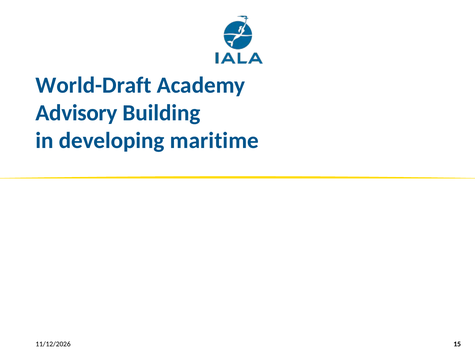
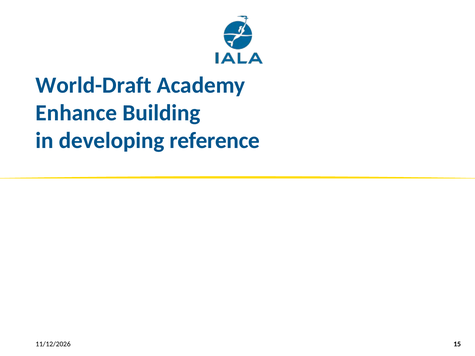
Advisory: Advisory -> Enhance
maritime: maritime -> reference
